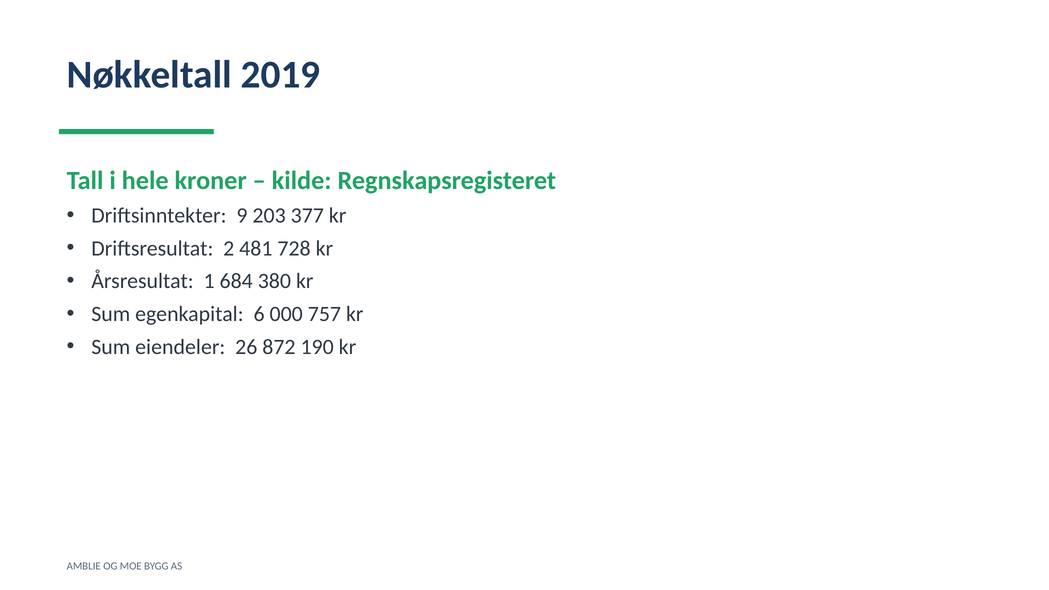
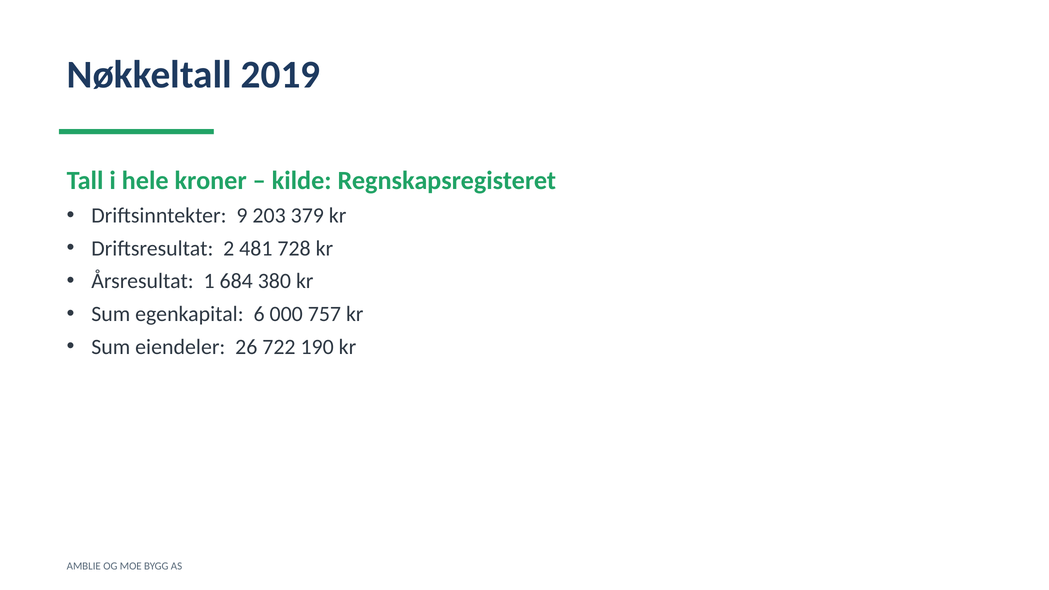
377: 377 -> 379
872: 872 -> 722
